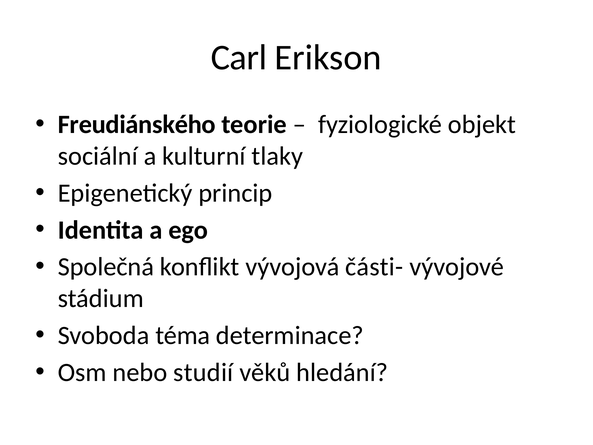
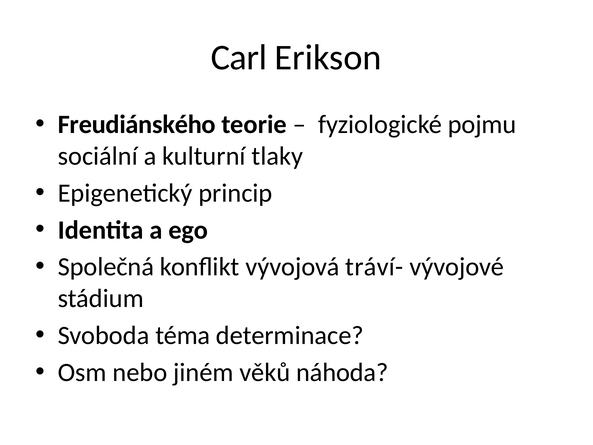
objekt: objekt -> pojmu
části-: části- -> tráví-
studií: studií -> jiném
hledání: hledání -> náhoda
